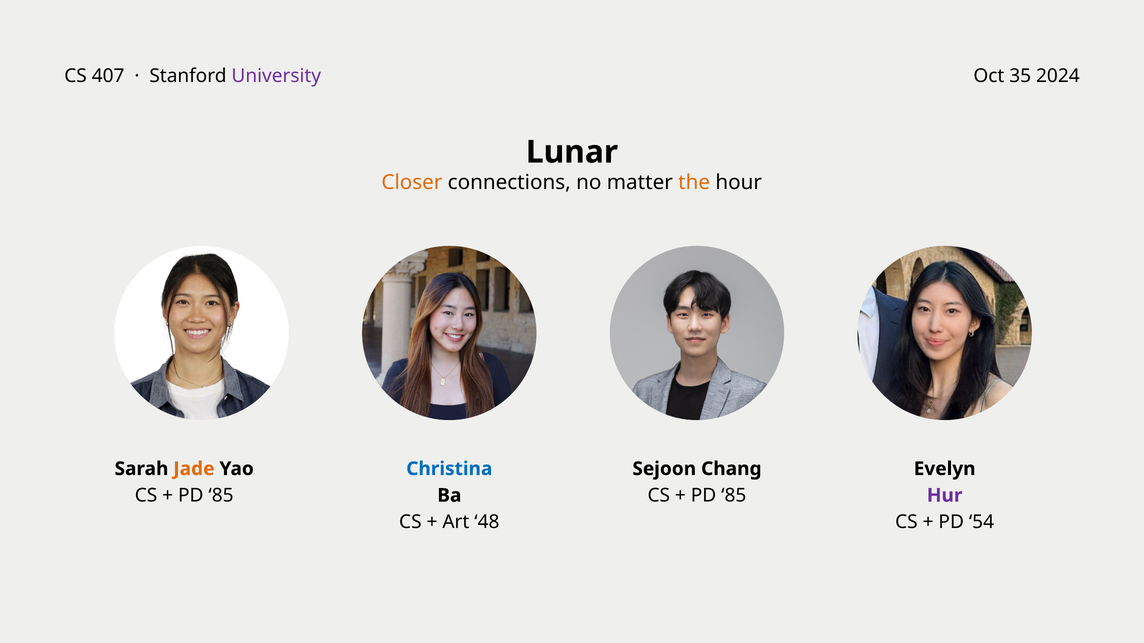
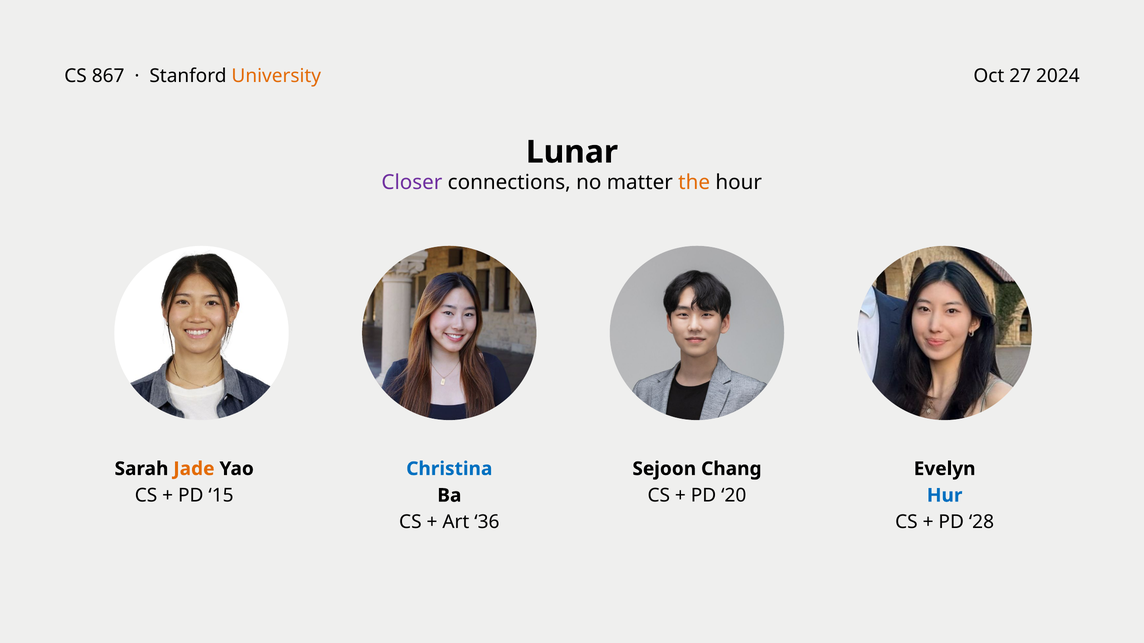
407: 407 -> 867
University colour: purple -> orange
35: 35 -> 27
Closer colour: orange -> purple
85 at (221, 496): 85 -> 15
85 at (734, 496): 85 -> 20
Hur colour: purple -> blue
48: 48 -> 36
54: 54 -> 28
